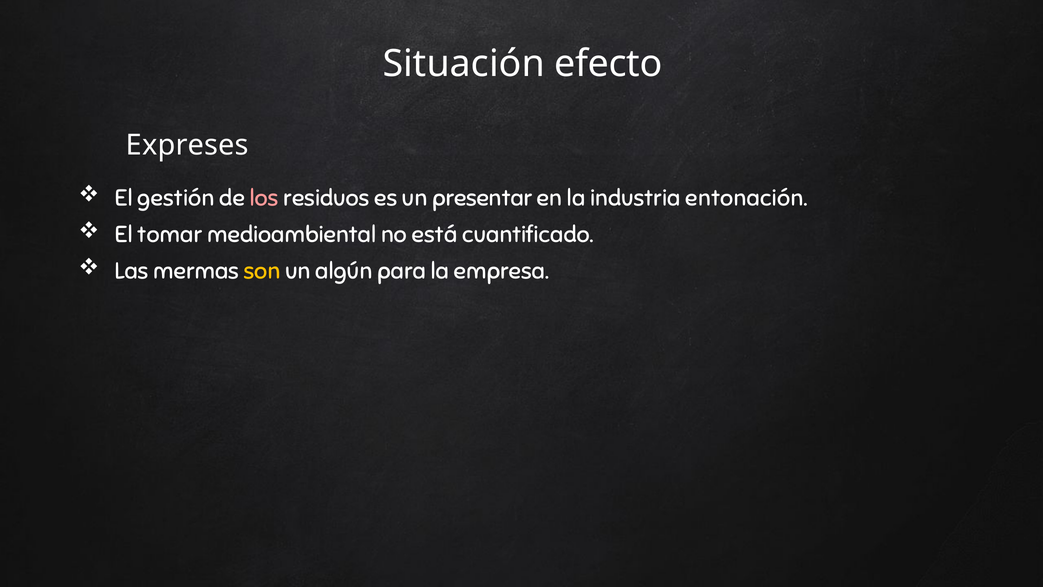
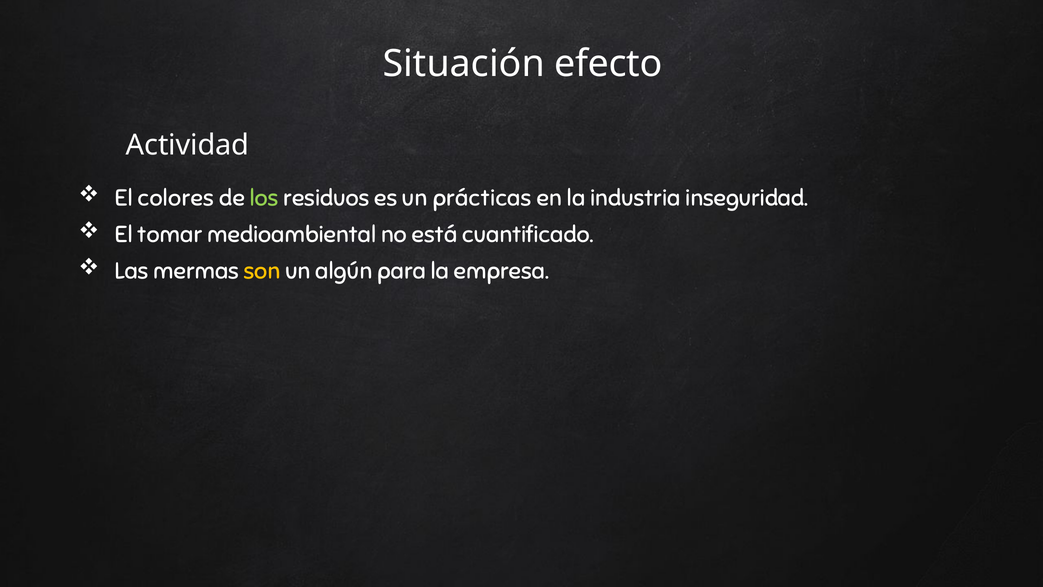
Expreses: Expreses -> Actividad
gestión: gestión -> colores
los colour: pink -> light green
presentar: presentar -> prácticas
entonación: entonación -> inseguridad
